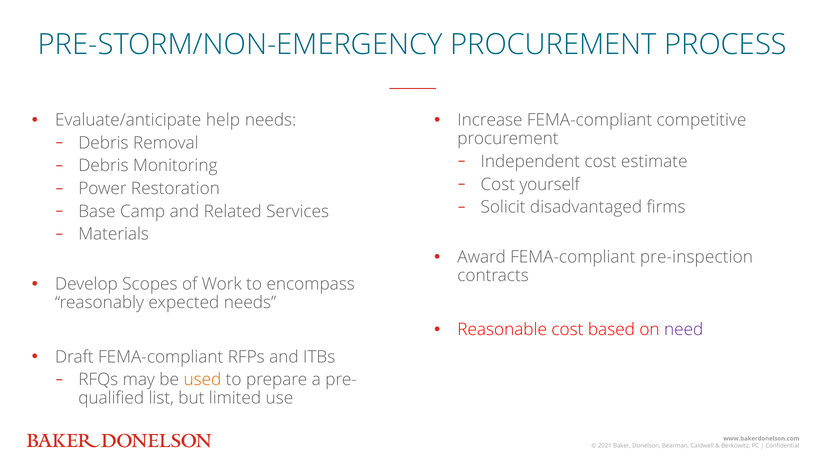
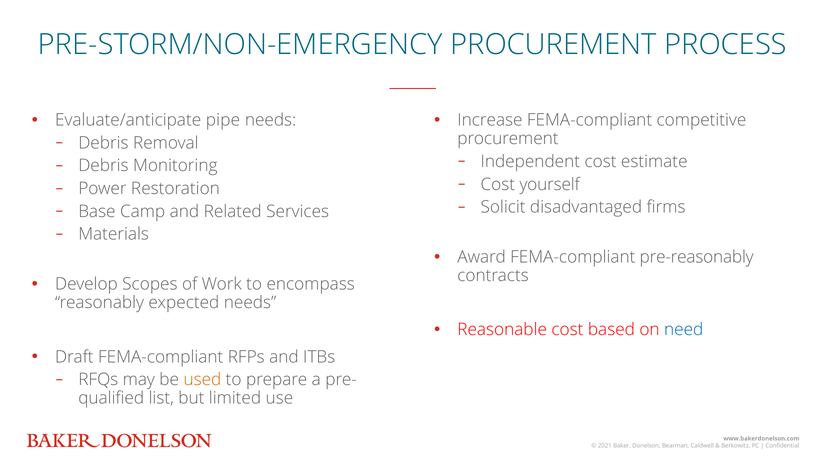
help: help -> pipe
pre-inspection: pre-inspection -> pre-reasonably
need colour: purple -> blue
